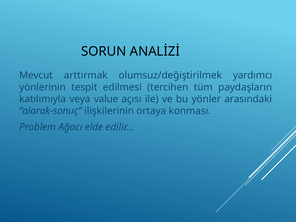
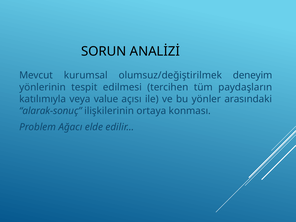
arttırmak: arttırmak -> kurumsal
yardımcı: yardımcı -> deneyim
